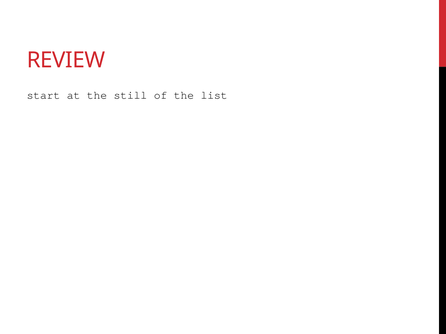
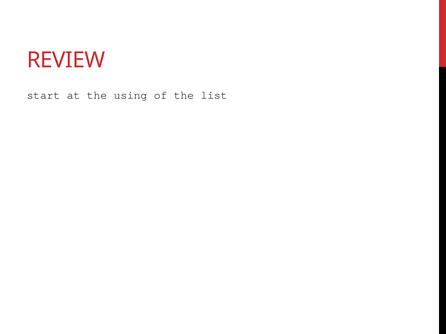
still: still -> using
